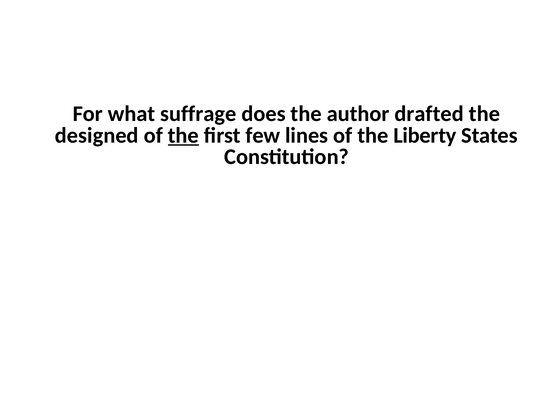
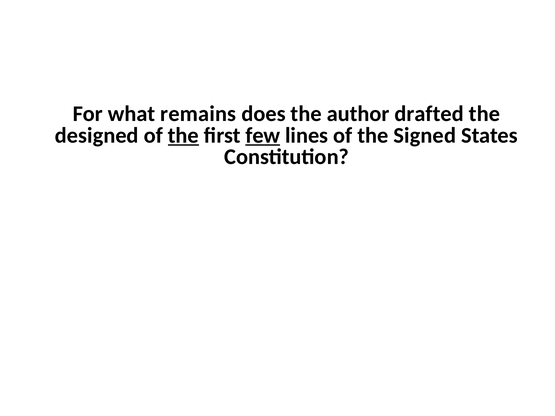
suffrage: suffrage -> remains
few underline: none -> present
Liberty: Liberty -> Signed
